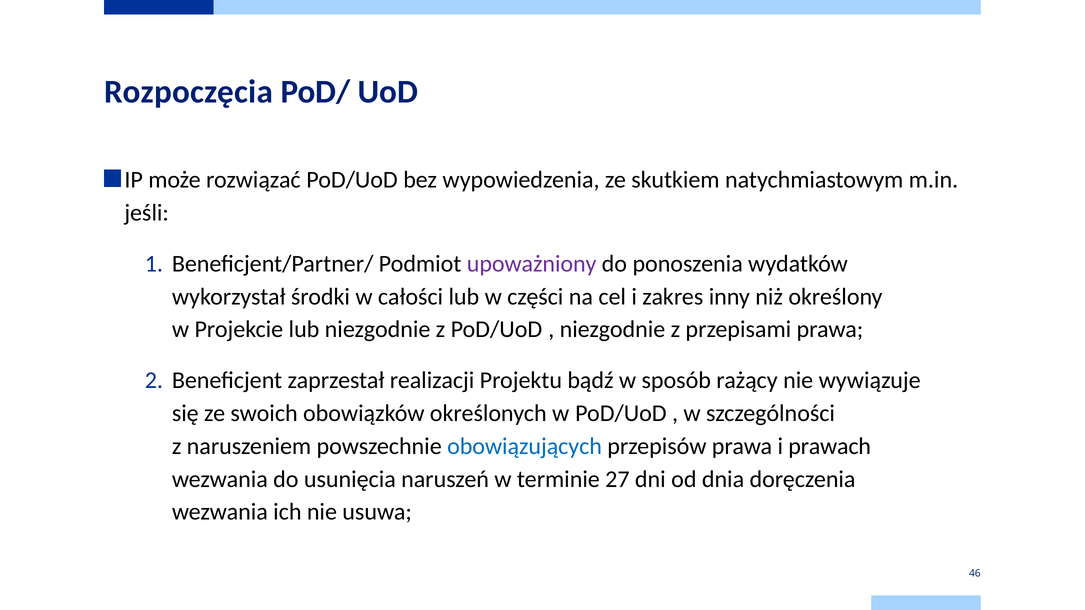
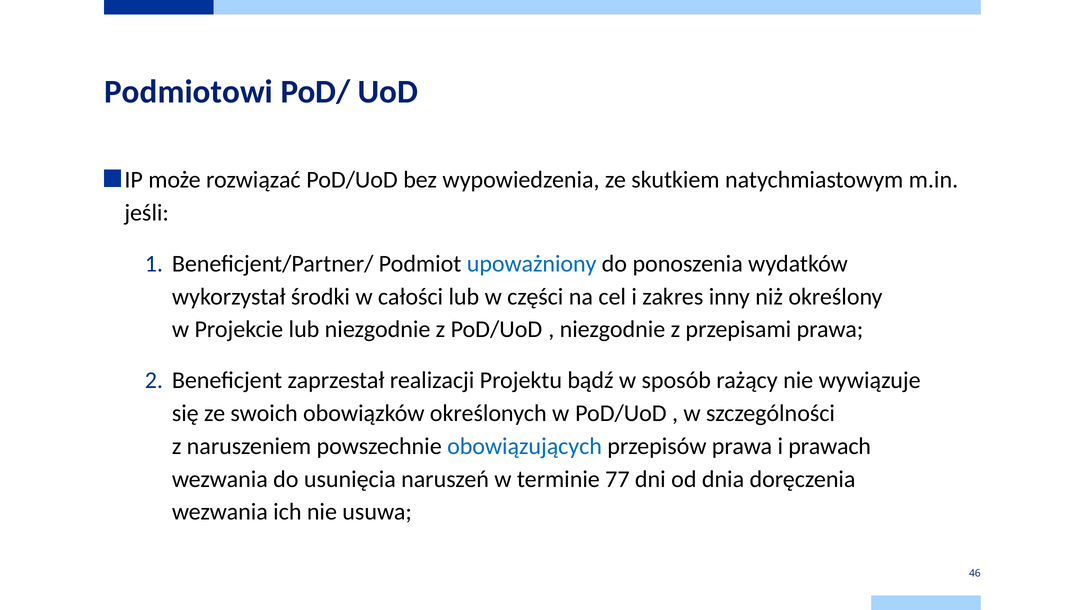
Rozpoczęcia: Rozpoczęcia -> Podmiotowi
upoważniony colour: purple -> blue
27: 27 -> 77
